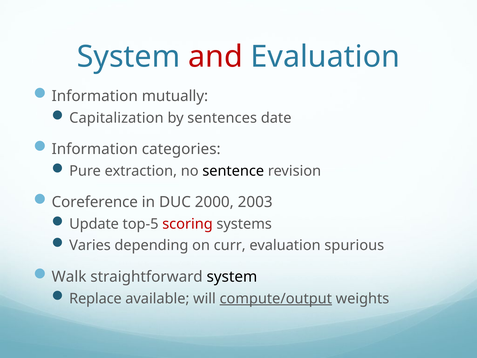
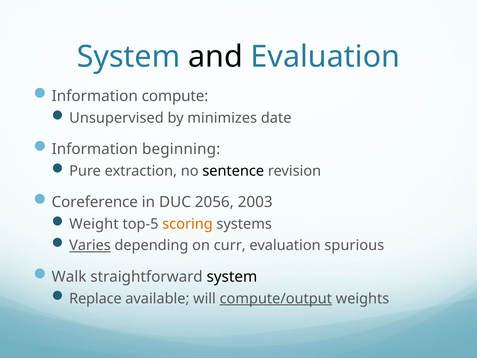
and colour: red -> black
mutually: mutually -> compute
Capitalization: Capitalization -> Unsupervised
sentences: sentences -> minimizes
categories: categories -> beginning
2000: 2000 -> 2056
Update: Update -> Weight
scoring colour: red -> orange
Varies underline: none -> present
